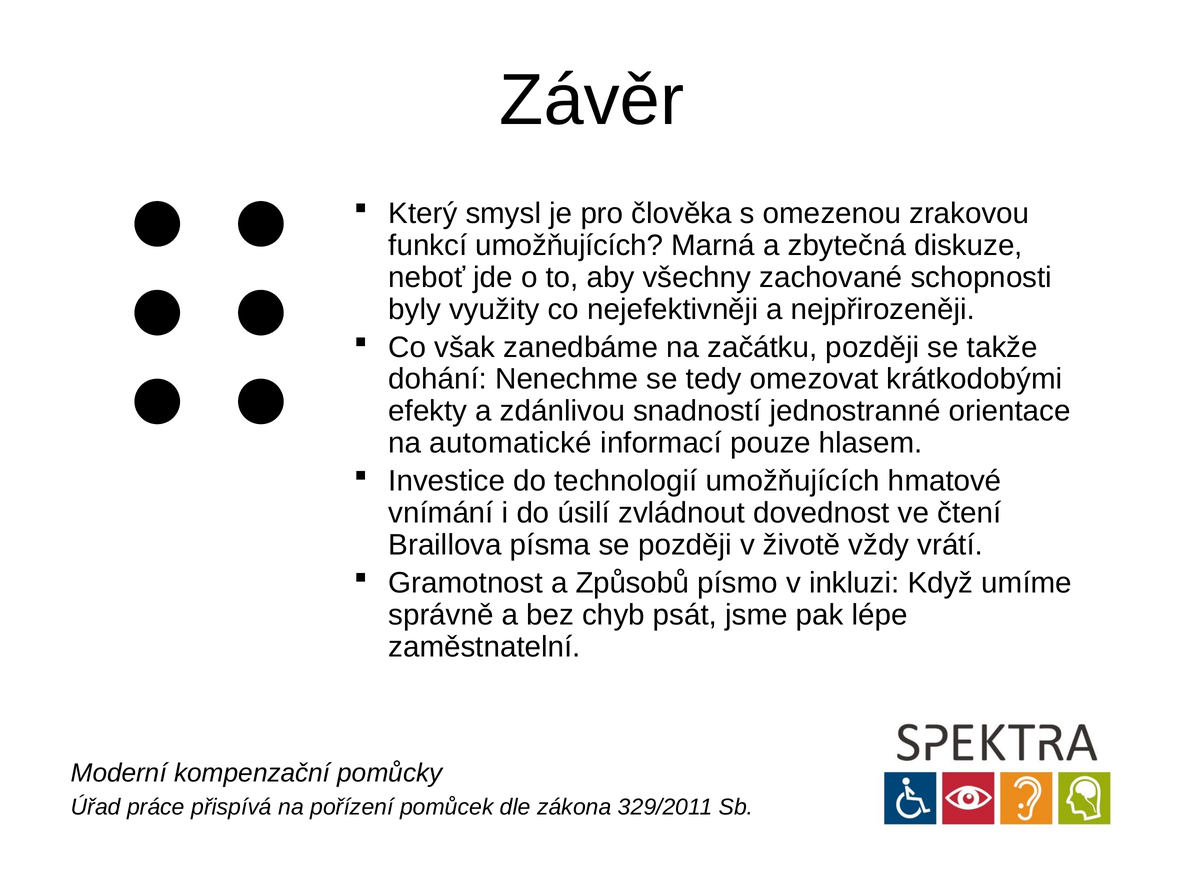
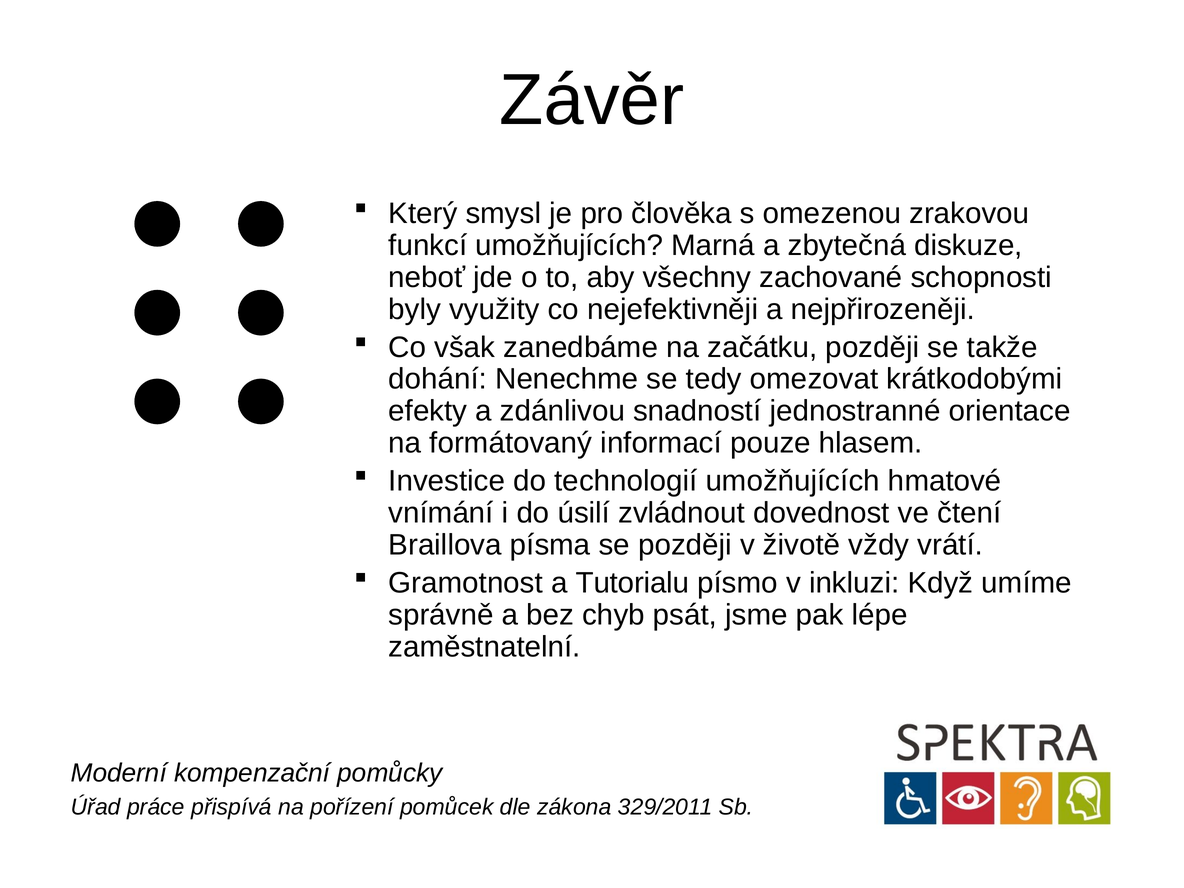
automatické: automatické -> formátovaný
Způsobů: Způsobů -> Tutorialu
